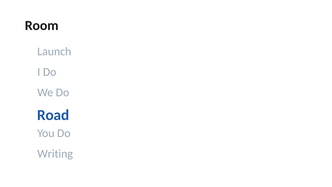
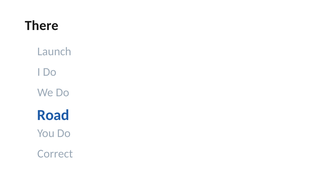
Room: Room -> There
Writing: Writing -> Correct
